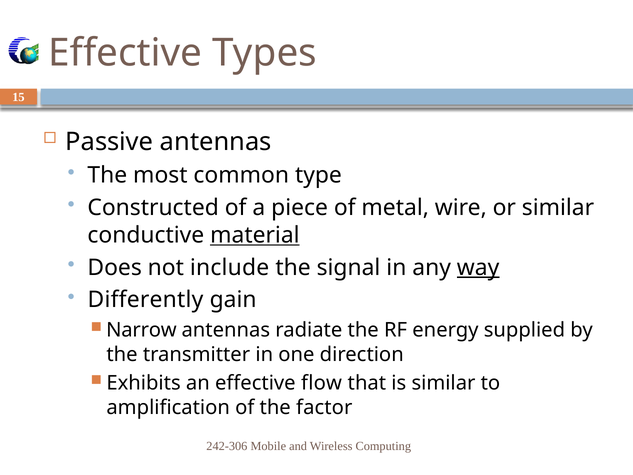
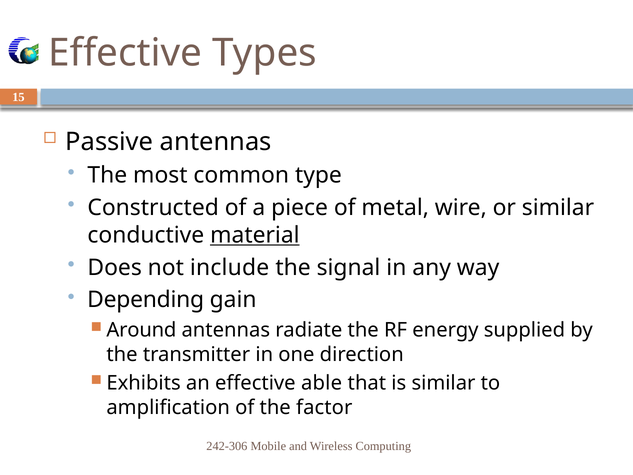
way underline: present -> none
Differently: Differently -> Depending
Narrow: Narrow -> Around
flow: flow -> able
